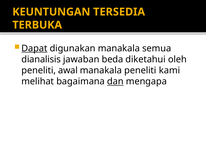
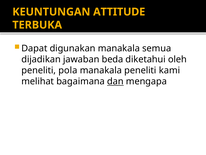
TERSEDIA: TERSEDIA -> ATTITUDE
Dapat underline: present -> none
dianalisis: dianalisis -> dijadikan
awal: awal -> pola
